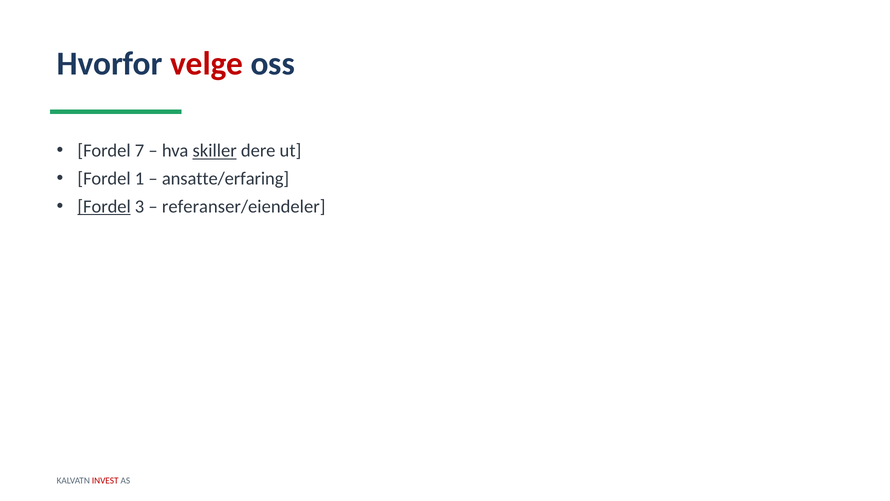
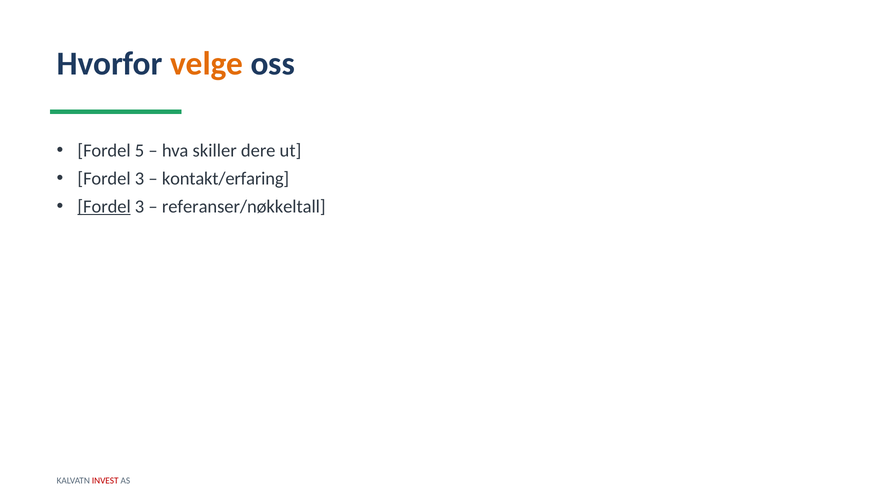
velge colour: red -> orange
7: 7 -> 5
skiller underline: present -> none
1 at (140, 179): 1 -> 3
ansatte/erfaring: ansatte/erfaring -> kontakt/erfaring
referanser/eiendeler: referanser/eiendeler -> referanser/nøkkeltall
